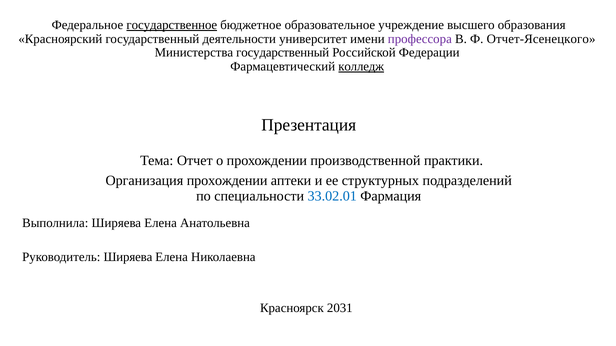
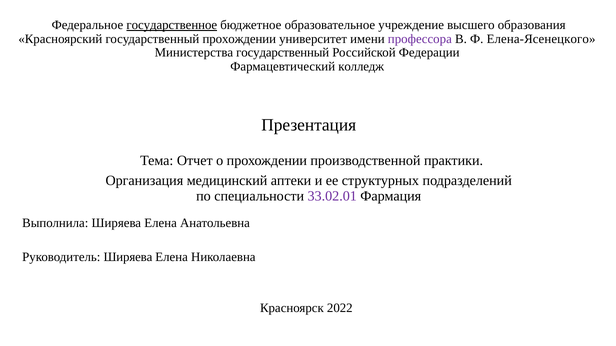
государственный деятельности: деятельности -> прохождении
Отчет-Ясенецкого: Отчет-Ясенецкого -> Елена-Ясенецкого
колледж underline: present -> none
Организация прохождении: прохождении -> медицинский
33.02.01 colour: blue -> purple
2031: 2031 -> 2022
